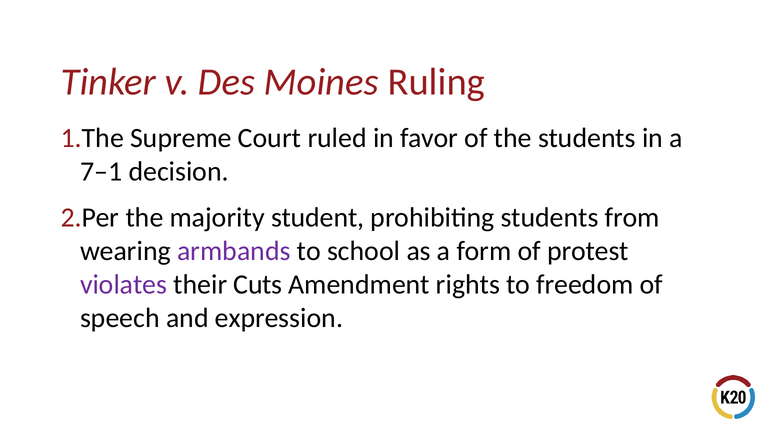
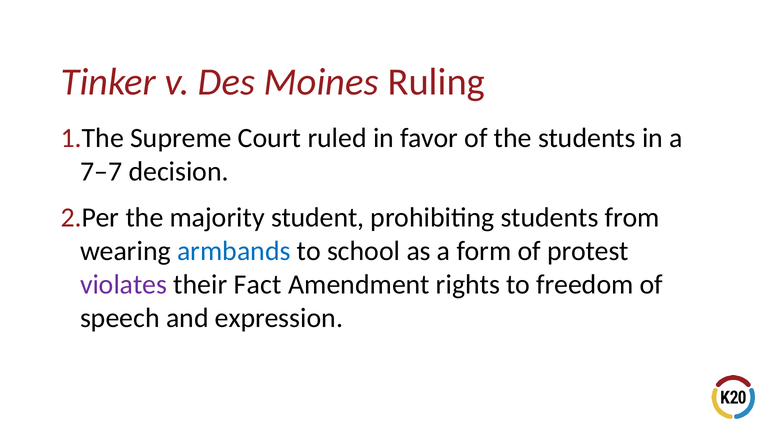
7–1: 7–1 -> 7–7
armbands colour: purple -> blue
Cuts: Cuts -> Fact
